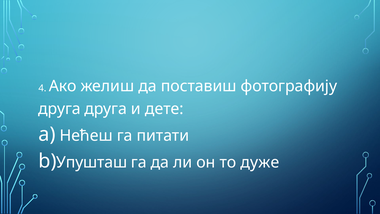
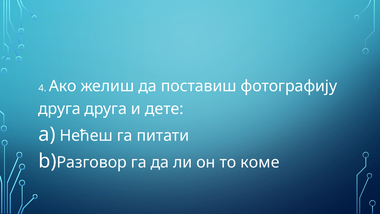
Упушташ: Упушташ -> Разговор
дуже: дуже -> коме
